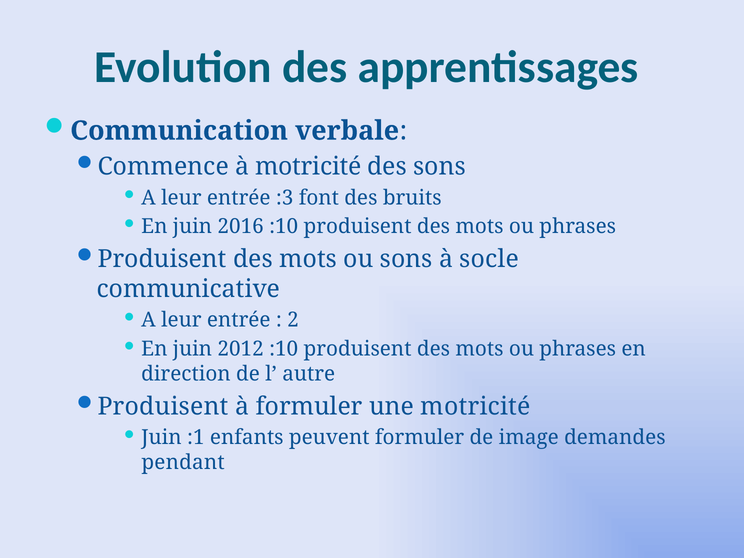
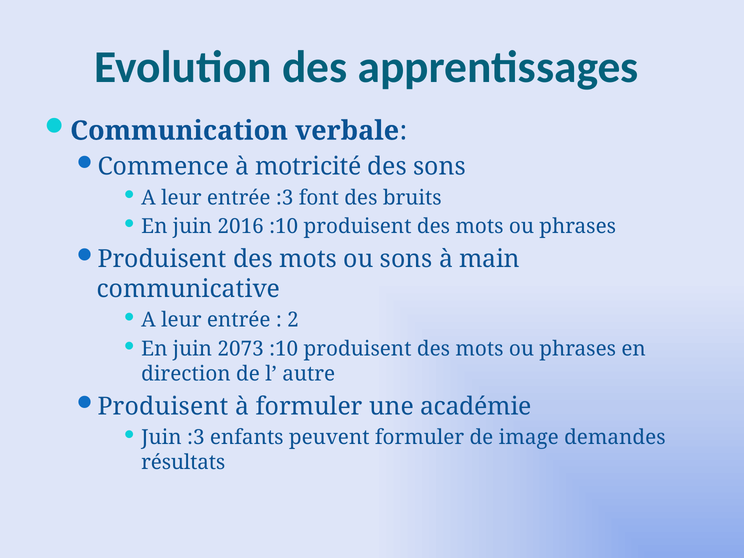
socle: socle -> main
2012: 2012 -> 2073
une motricité: motricité -> académie
Juin :1: :1 -> :3
pendant: pendant -> résultats
